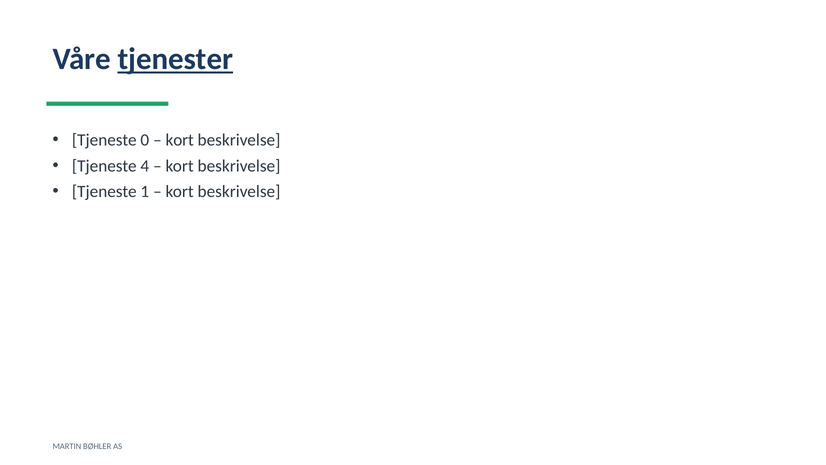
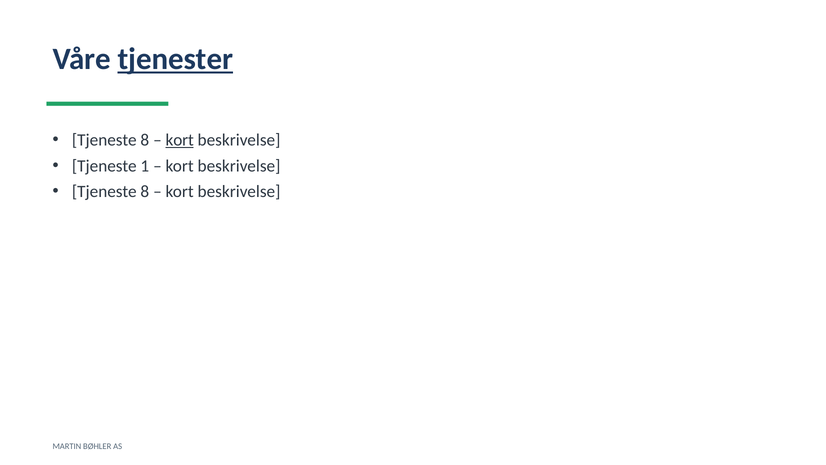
0 at (145, 140): 0 -> 8
kort at (180, 140) underline: none -> present
4: 4 -> 1
1 at (145, 192): 1 -> 8
